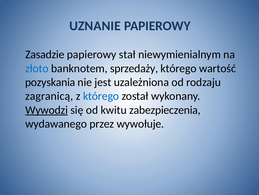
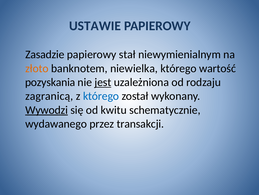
UZNANIE: UZNANIE -> USTAWIE
złoto colour: blue -> orange
sprzedaży: sprzedaży -> niewielka
jest underline: none -> present
zabezpieczenia: zabezpieczenia -> schematycznie
wywołuje: wywołuje -> transakcji
